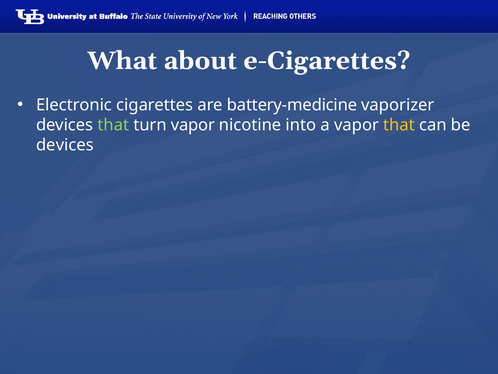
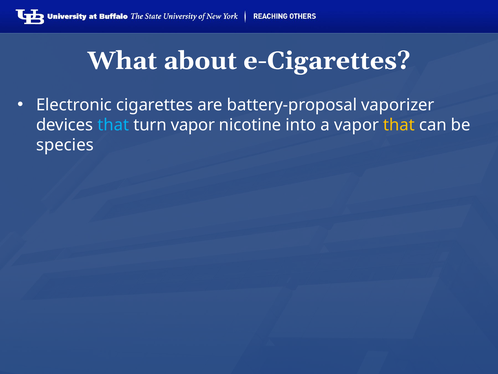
battery-medicine: battery-medicine -> battery-proposal
that at (113, 125) colour: light green -> light blue
devices at (65, 145): devices -> species
